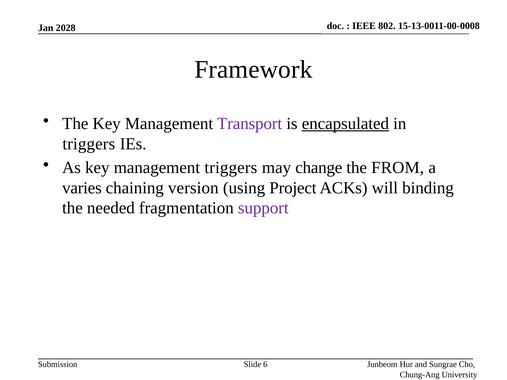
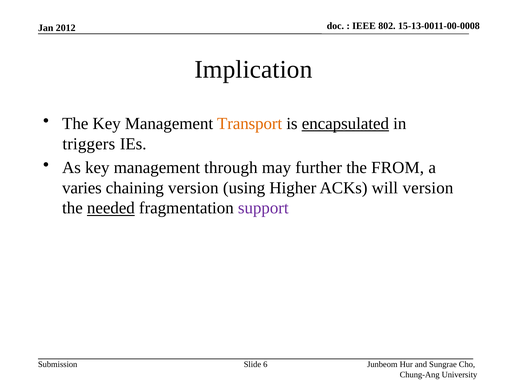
2028: 2028 -> 2012
Framework: Framework -> Implication
Transport colour: purple -> orange
management triggers: triggers -> through
change: change -> further
Project: Project -> Higher
will binding: binding -> version
needed underline: none -> present
